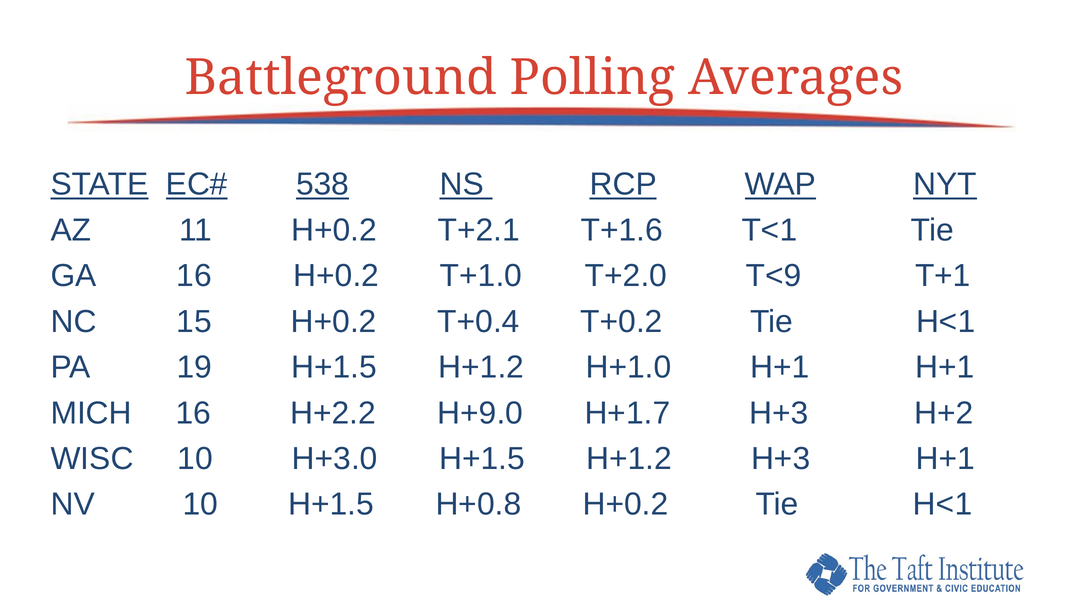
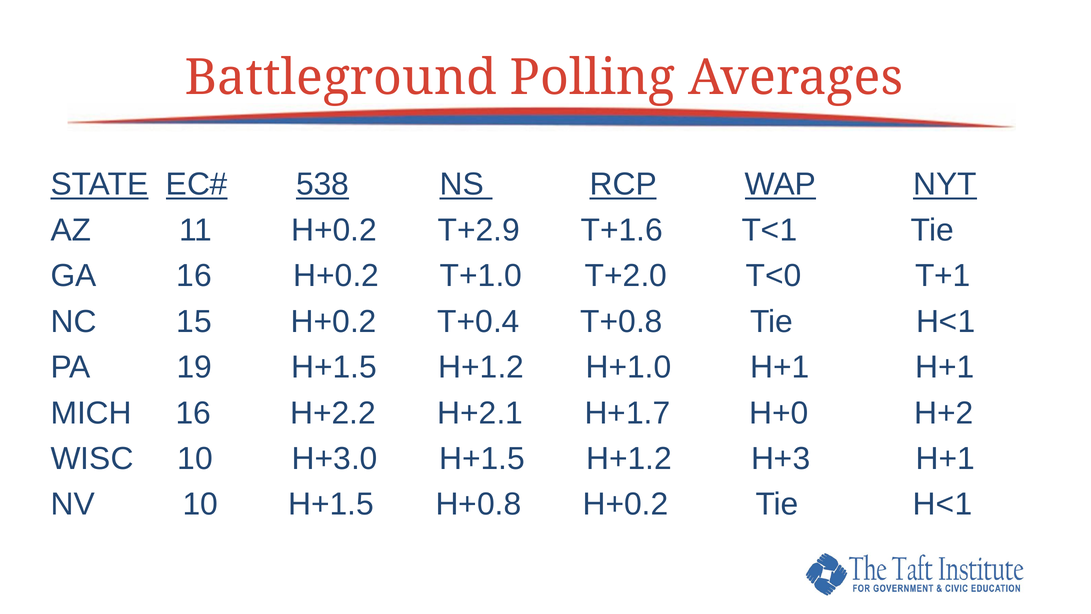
T+2.1: T+2.1 -> T+2.9
T<9: T<9 -> T<0
T+0.2: T+0.2 -> T+0.8
H+9.0: H+9.0 -> H+2.1
H+1.7 H+3: H+3 -> H+0
